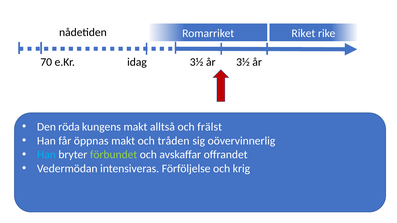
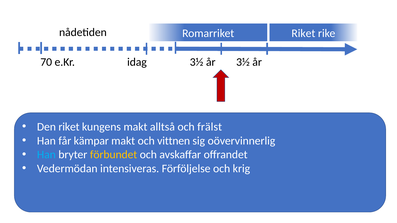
Den röda: röda -> riket
öppnas: öppnas -> kämpar
tråden: tråden -> vittnen
förbundet colour: light green -> yellow
